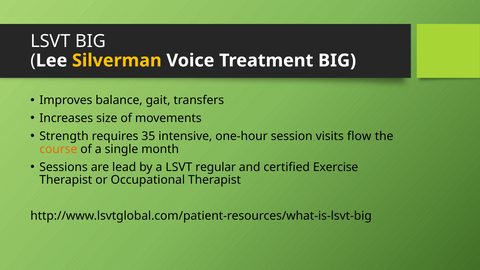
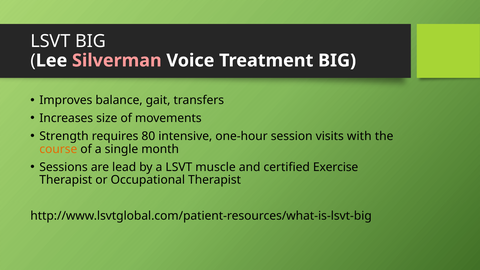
Silverman colour: yellow -> pink
35: 35 -> 80
flow: flow -> with
regular: regular -> muscle
